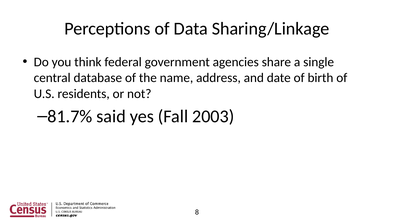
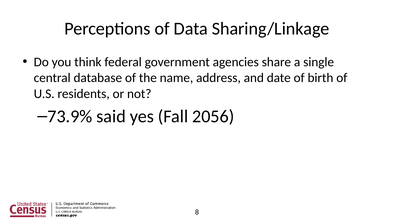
81.7%: 81.7% -> 73.9%
2003: 2003 -> 2056
